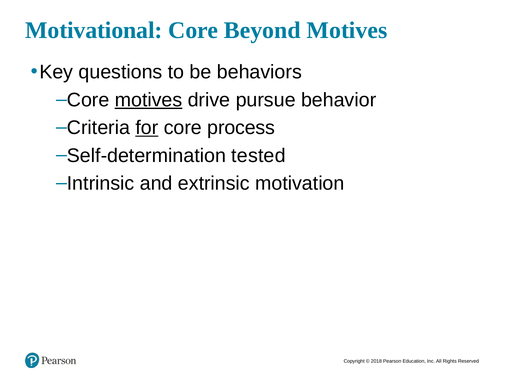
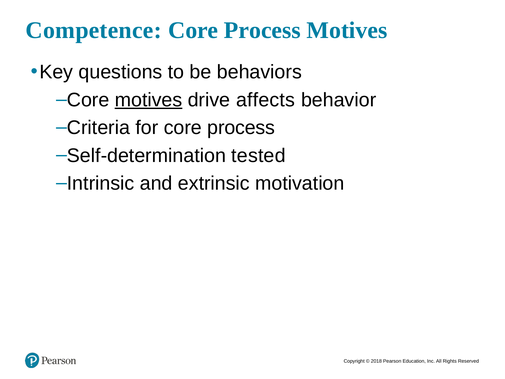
Motivational: Motivational -> Competence
Beyond at (262, 30): Beyond -> Process
pursue: pursue -> affects
for underline: present -> none
